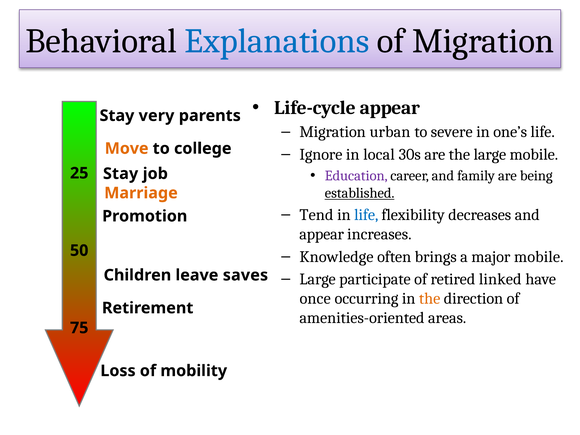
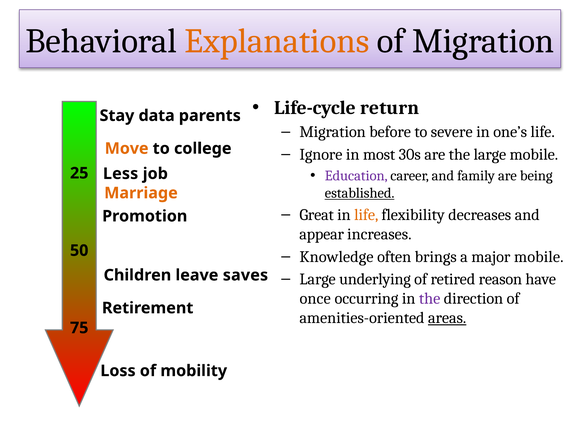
Explanations colour: blue -> orange
Life-cycle appear: appear -> return
very: very -> data
urban: urban -> before
local: local -> most
Stay at (121, 174): Stay -> Less
Tend: Tend -> Great
life at (366, 215) colour: blue -> orange
participate: participate -> underlying
linked: linked -> reason
the at (430, 299) colour: orange -> purple
areas underline: none -> present
